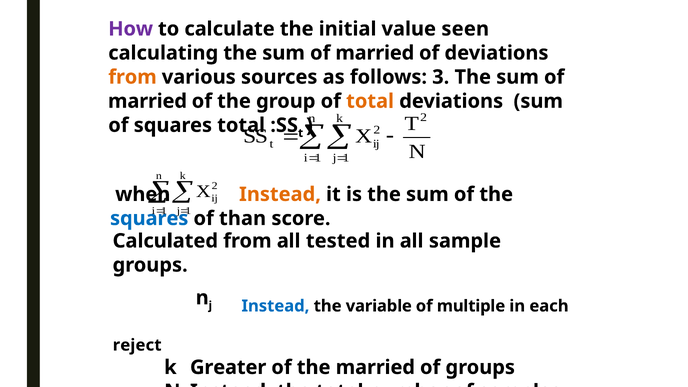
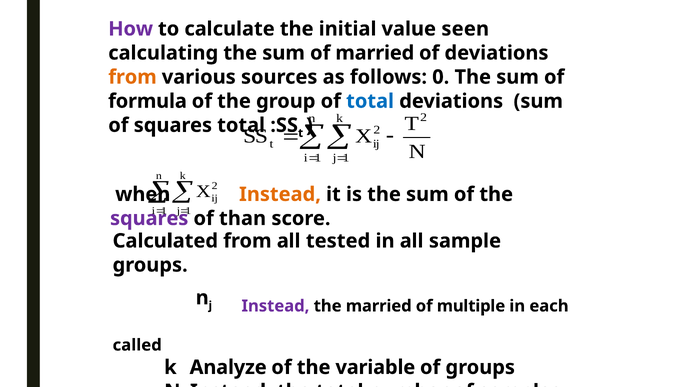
3: 3 -> 0
married at (147, 101): married -> formula
total at (370, 101) colour: orange -> blue
squares at (149, 218) colour: blue -> purple
Instead at (275, 306) colour: blue -> purple
the variable: variable -> married
reject: reject -> called
Greater: Greater -> Analyze
the married: married -> variable
